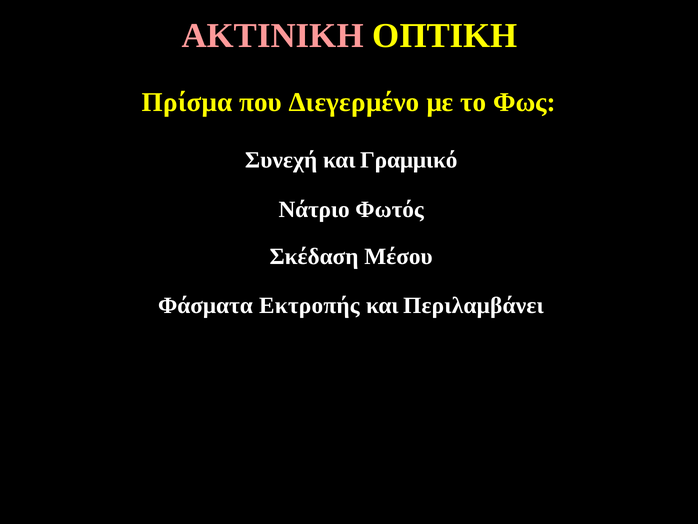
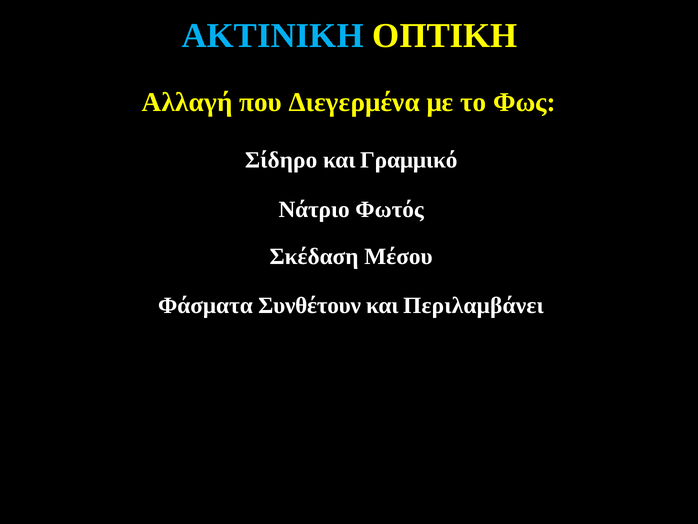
ΑΚΤΙΝΙΚΗ colour: pink -> light blue
Πρίσμα: Πρίσμα -> Αλλαγή
Διεγερμένο: Διεγερμένο -> Διεγερμένα
Συνεχή: Συνεχή -> Σίδηρο
Εκτροπής: Εκτροπής -> Συνθέτουν
